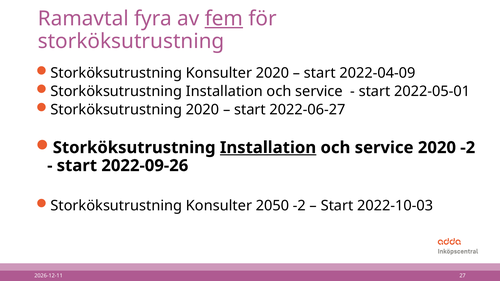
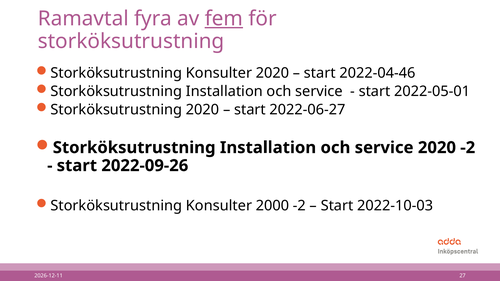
2022-04-09: 2022-04-09 -> 2022-04-46
Installation at (268, 148) underline: present -> none
2050: 2050 -> 2000
